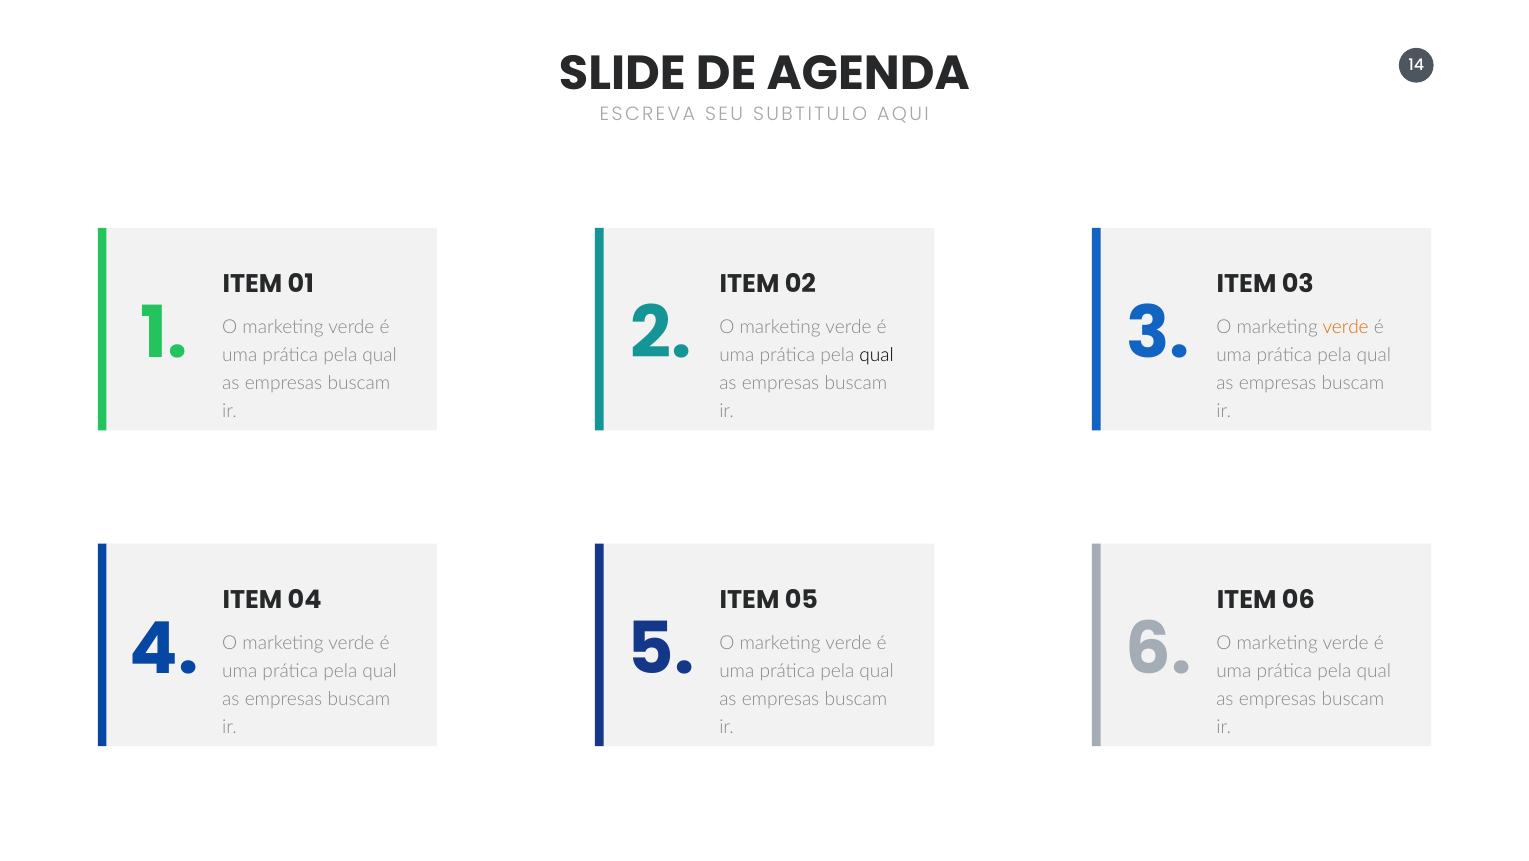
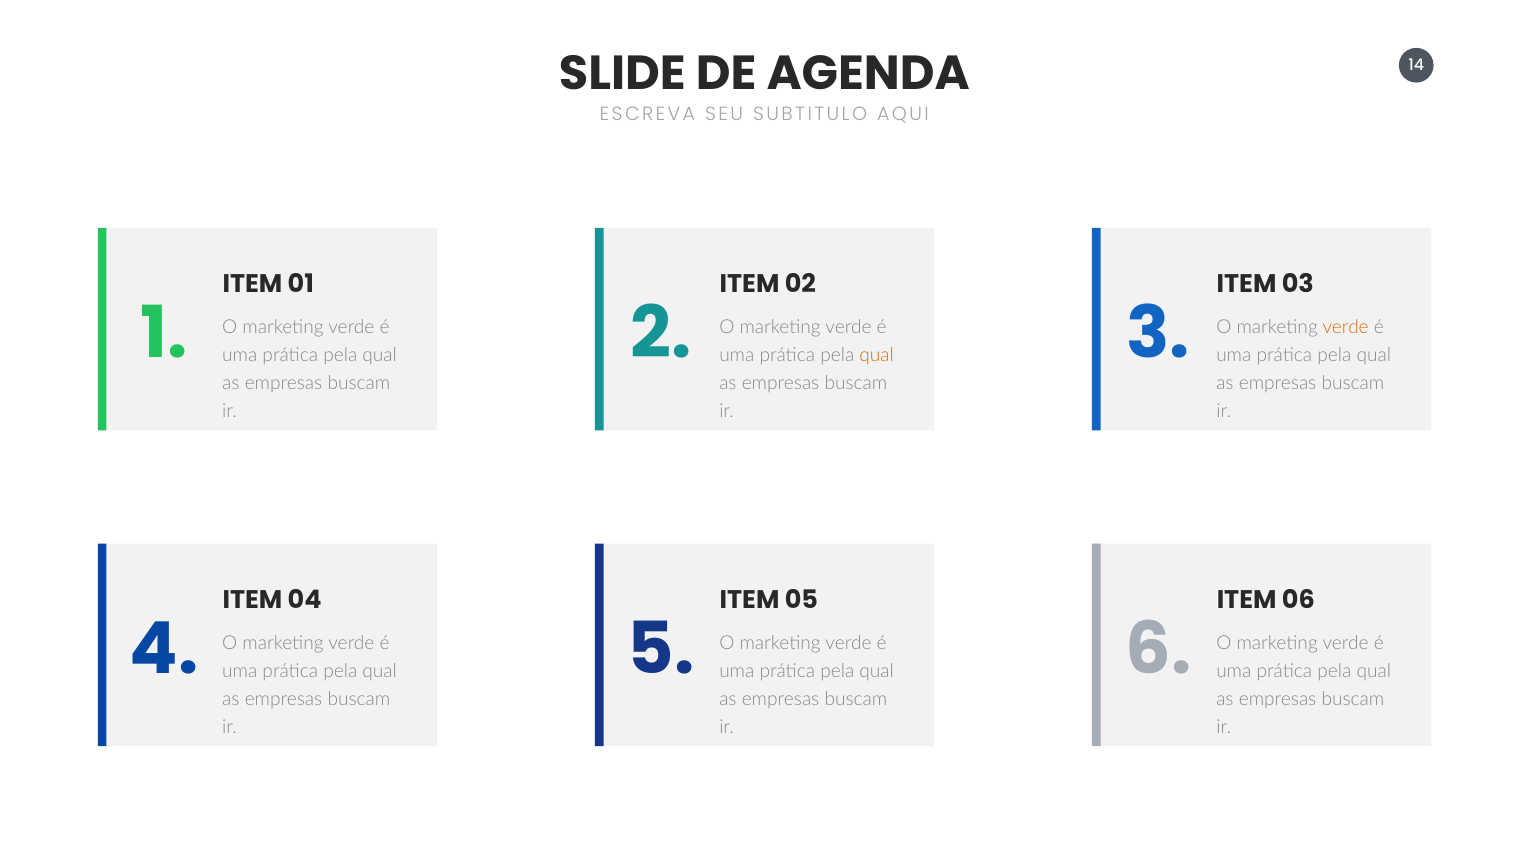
qual at (877, 355) colour: black -> orange
